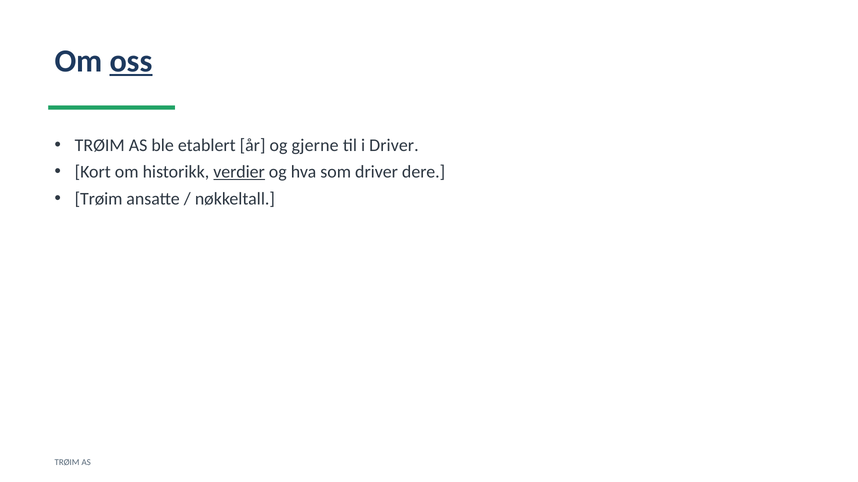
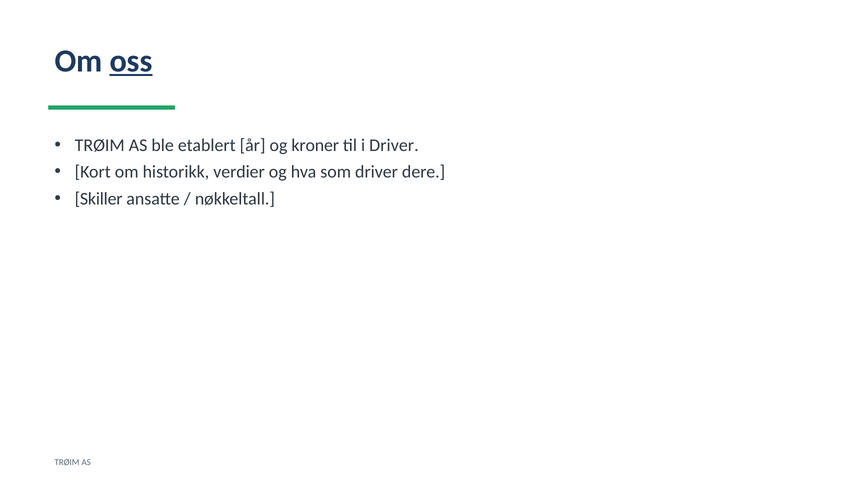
gjerne: gjerne -> kroner
verdier underline: present -> none
Trøim at (99, 199): Trøim -> Skiller
